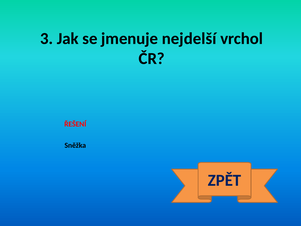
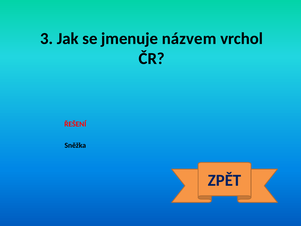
nejdelší: nejdelší -> názvem
